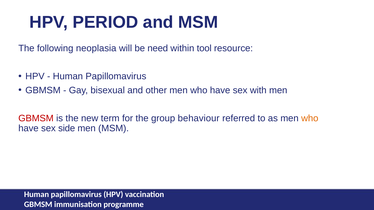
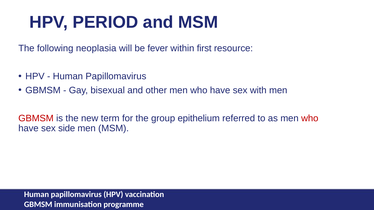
need: need -> fever
tool: tool -> first
behaviour: behaviour -> epithelium
who at (310, 118) colour: orange -> red
